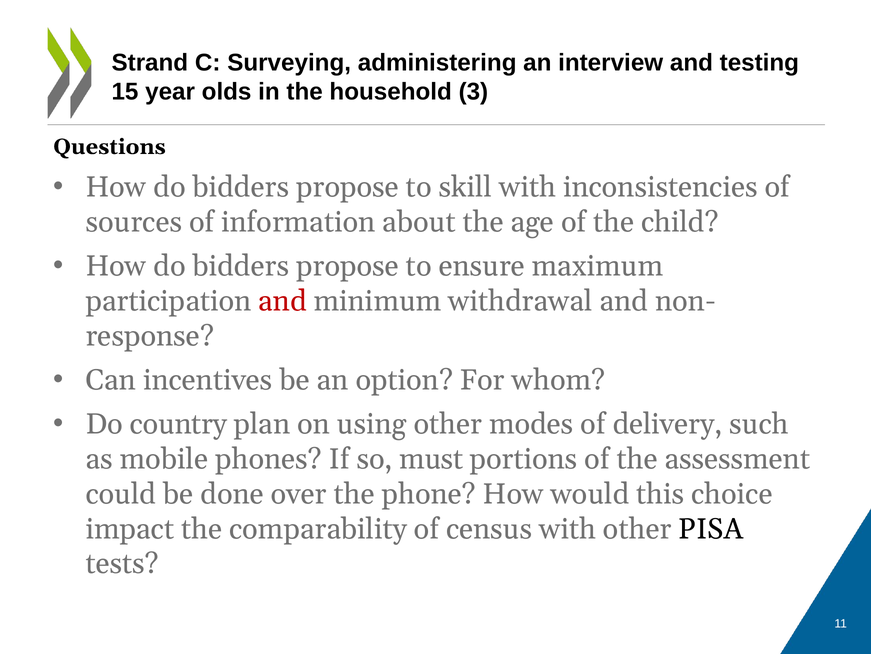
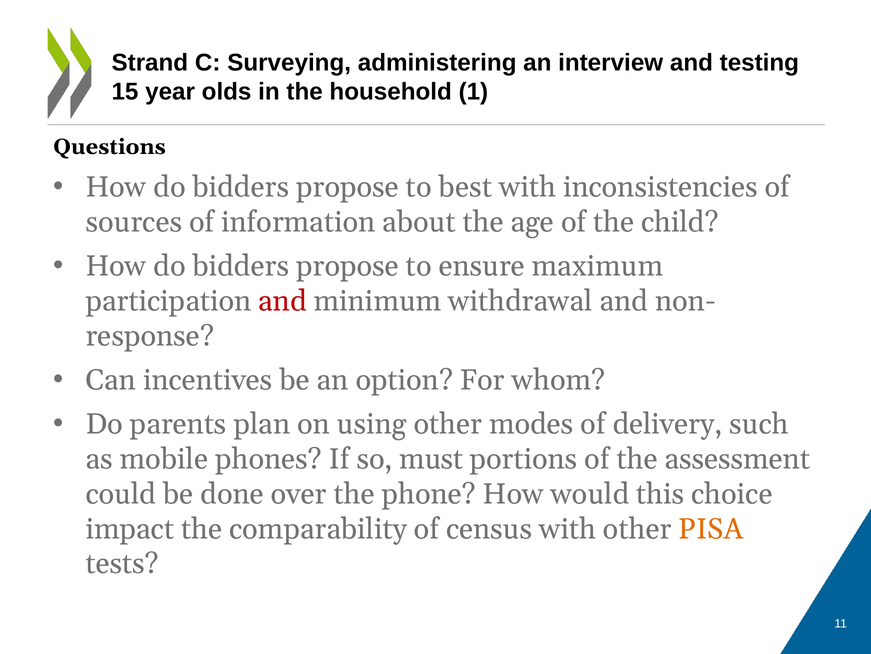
3: 3 -> 1
skill: skill -> best
country: country -> parents
PISA colour: black -> orange
